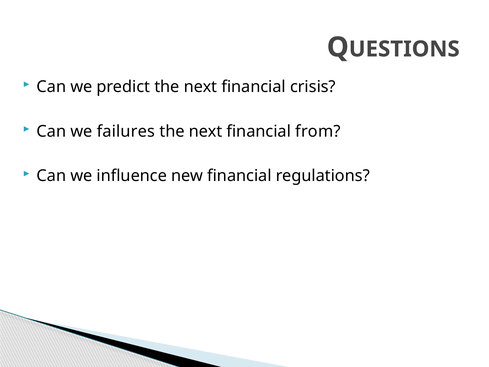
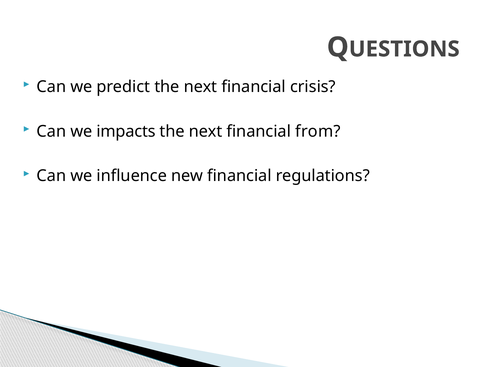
failures: failures -> impacts
